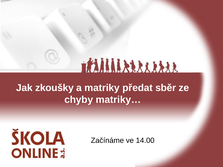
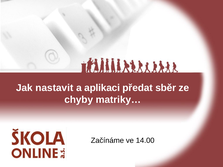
zkoušky: zkoušky -> nastavit
matriky: matriky -> aplikaci
